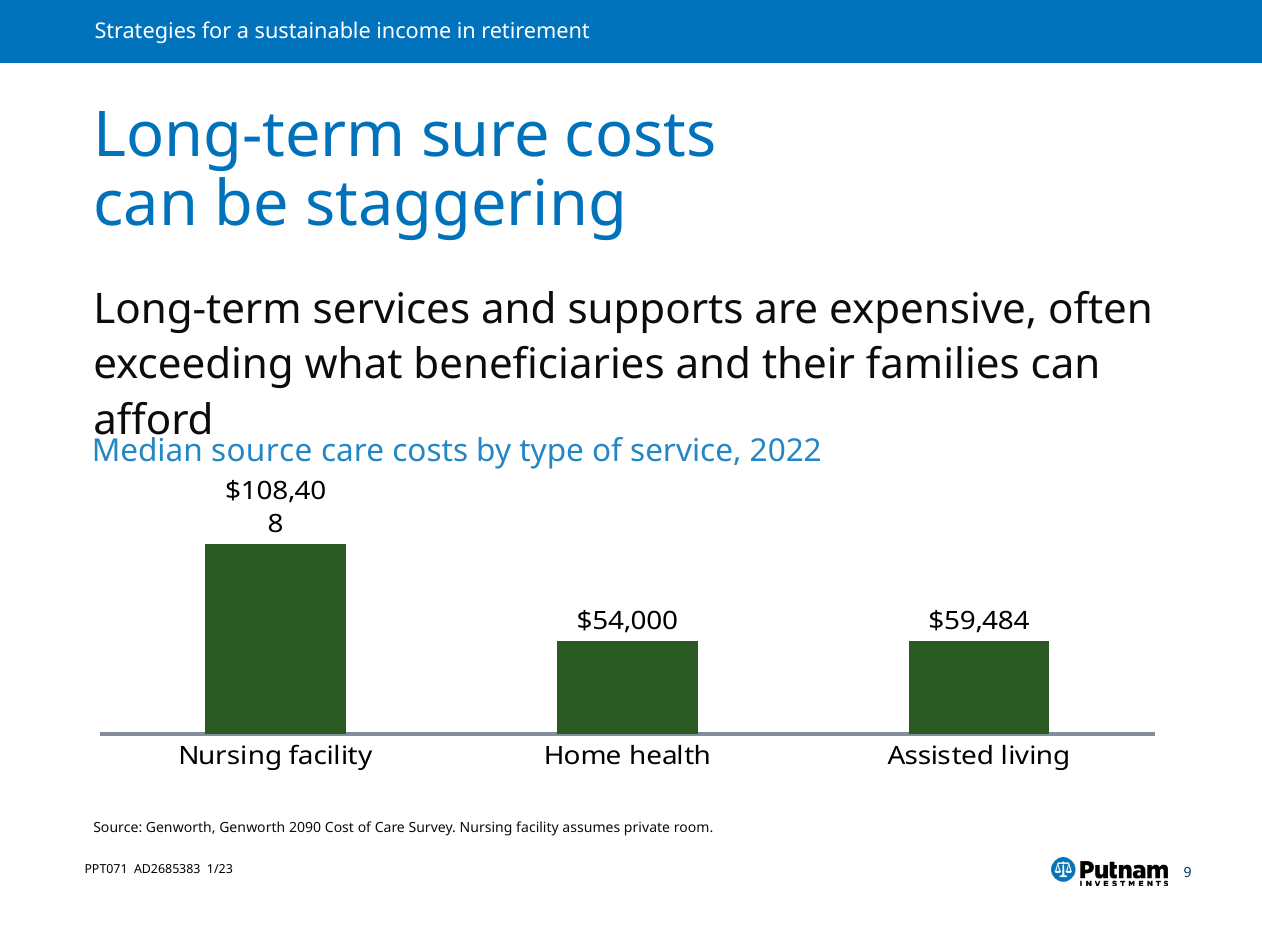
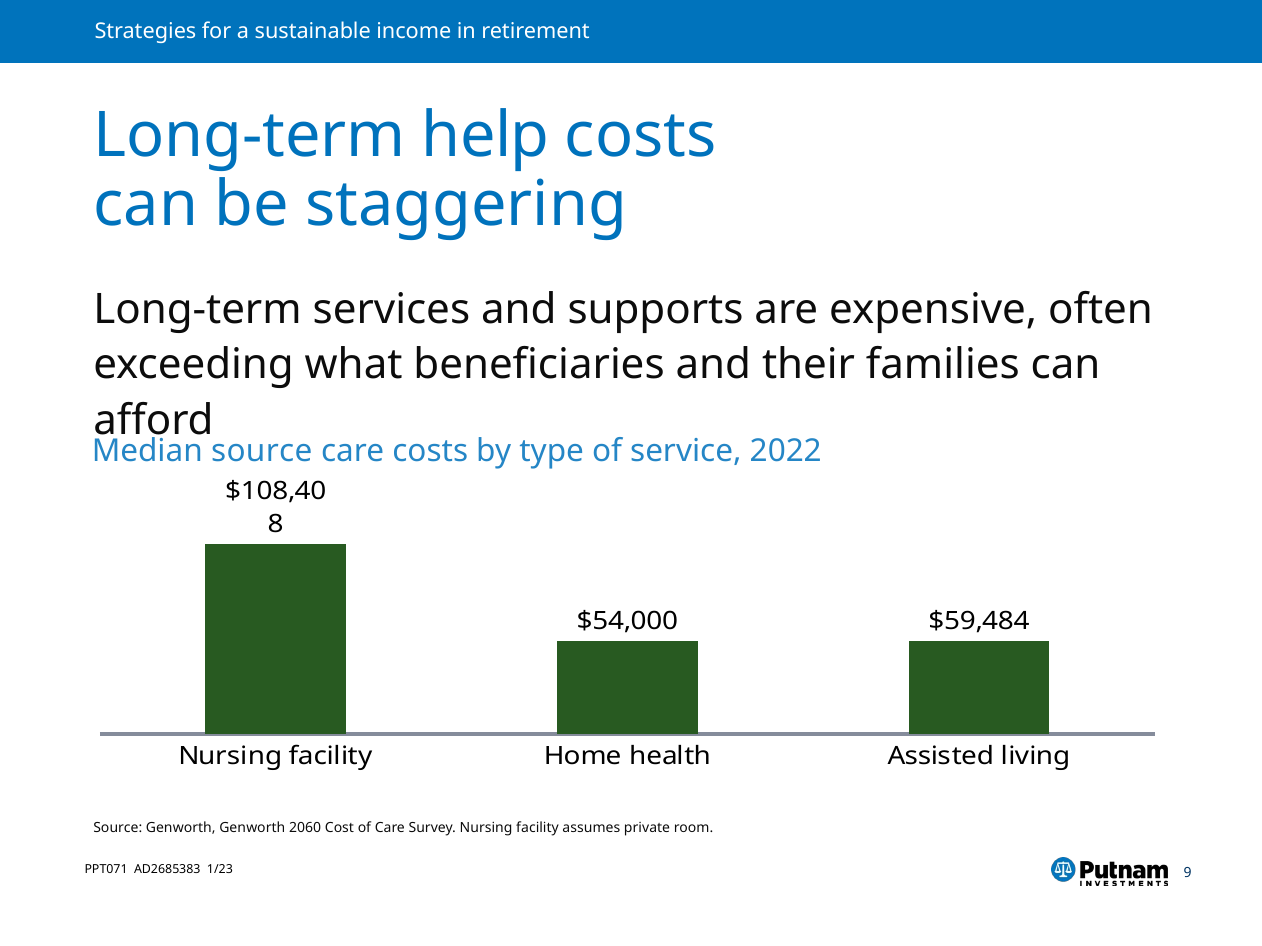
sure: sure -> help
2090: 2090 -> 2060
